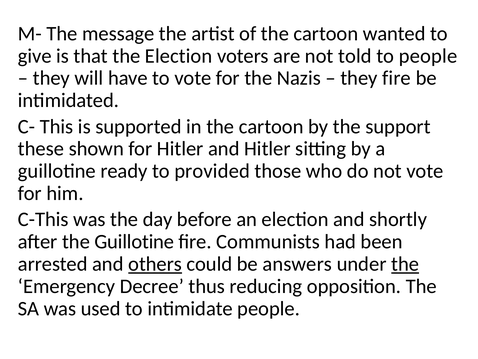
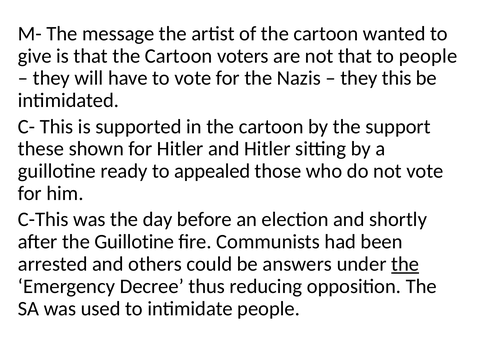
that the Election: Election -> Cartoon
not told: told -> that
they fire: fire -> this
provided: provided -> appealed
others underline: present -> none
